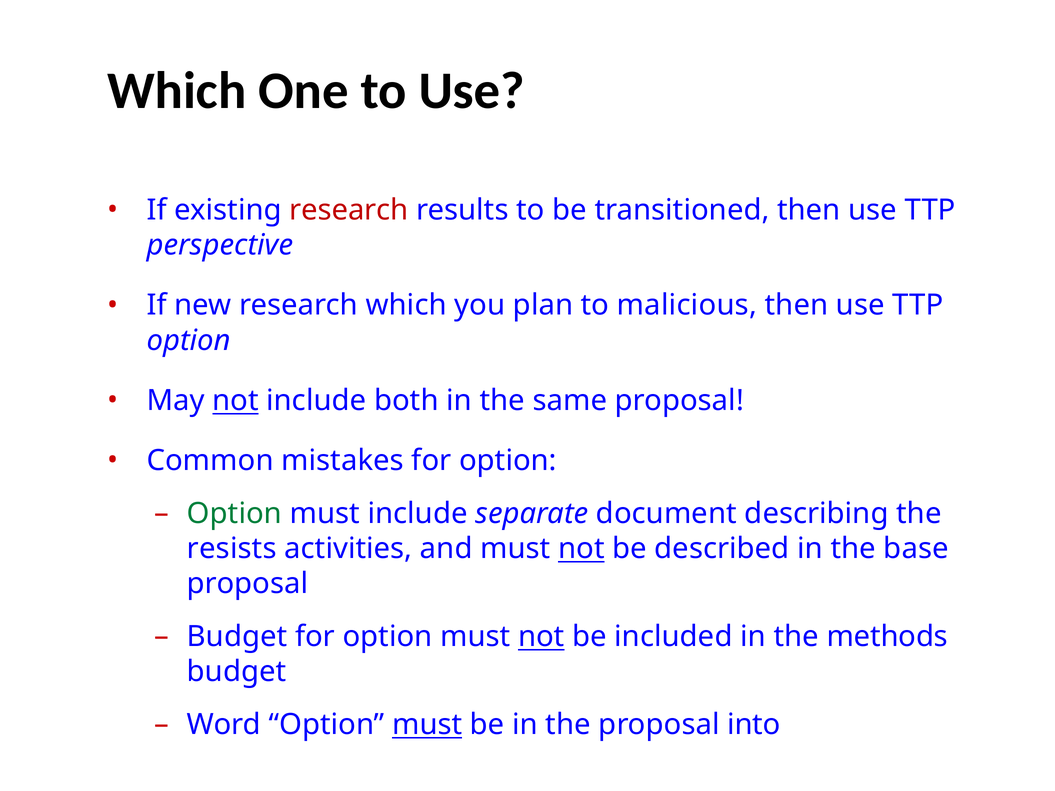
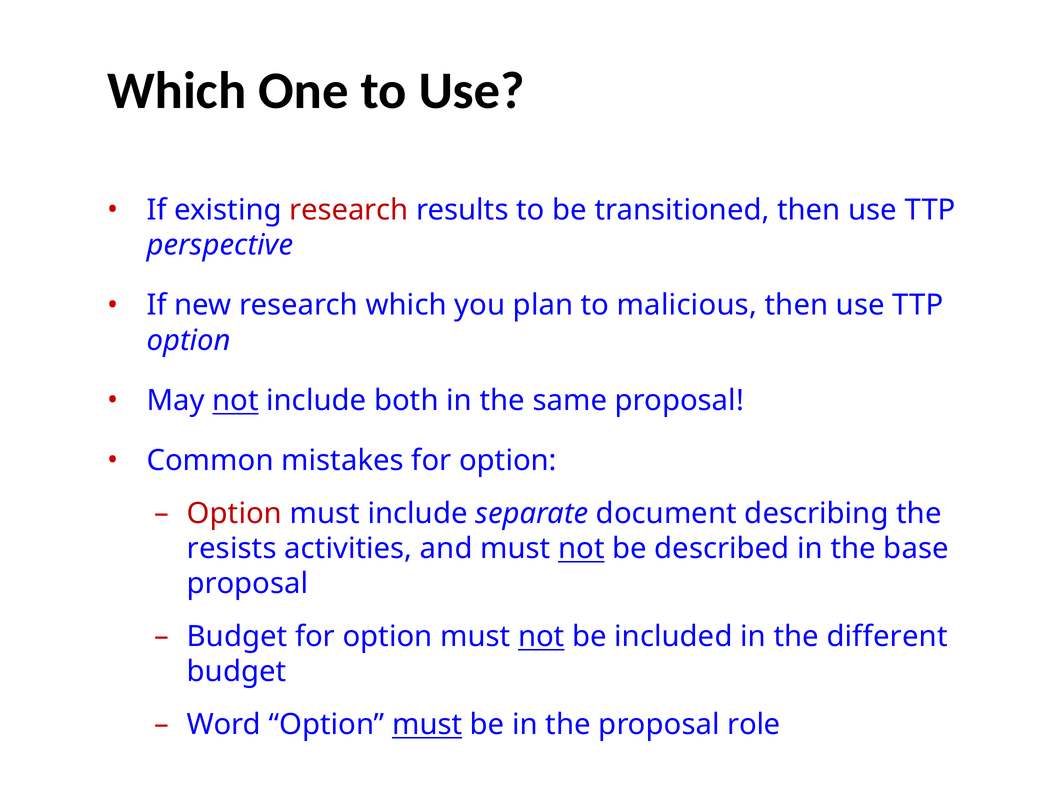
Option at (234, 514) colour: green -> red
methods: methods -> different
into: into -> role
